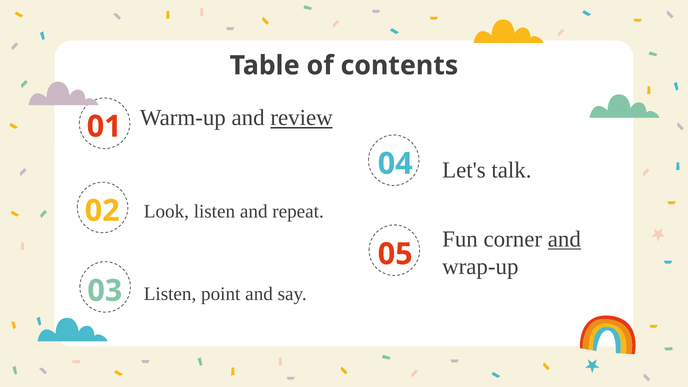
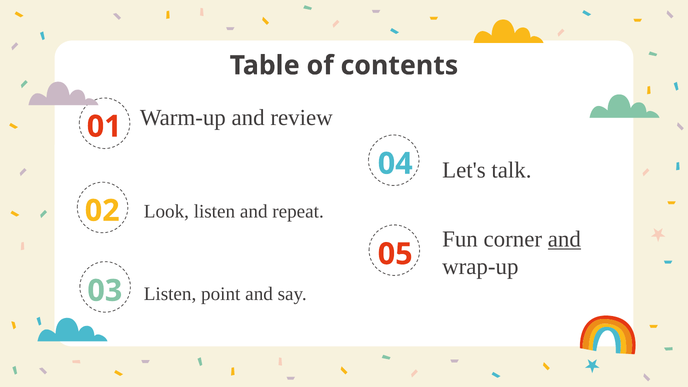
review underline: present -> none
